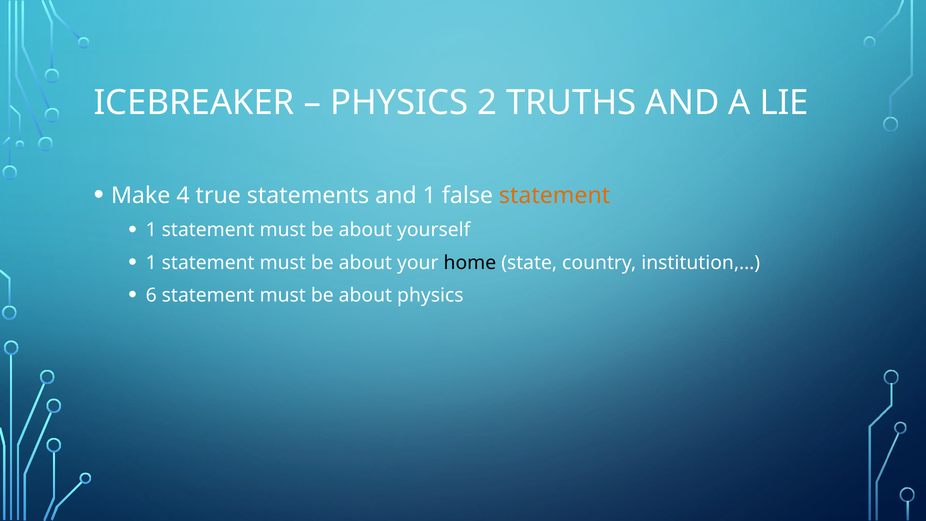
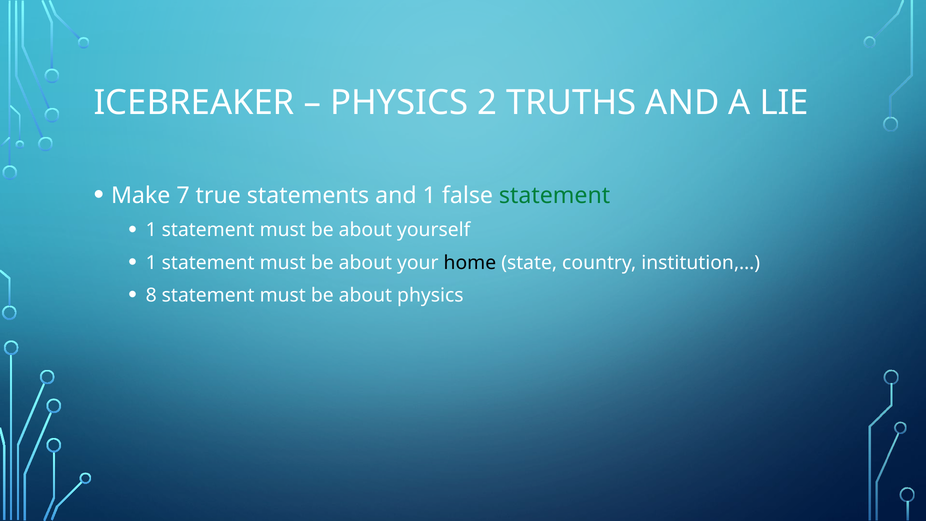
4: 4 -> 7
statement at (555, 195) colour: orange -> green
6: 6 -> 8
